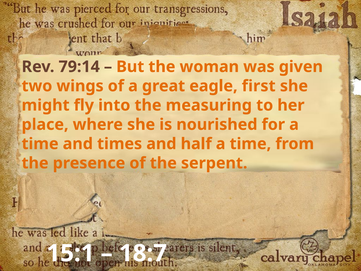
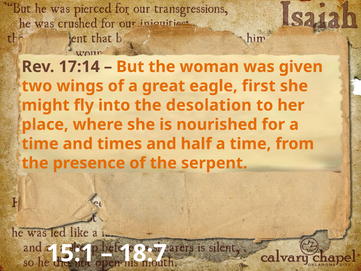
79:14: 79:14 -> 17:14
measuring: measuring -> desolation
